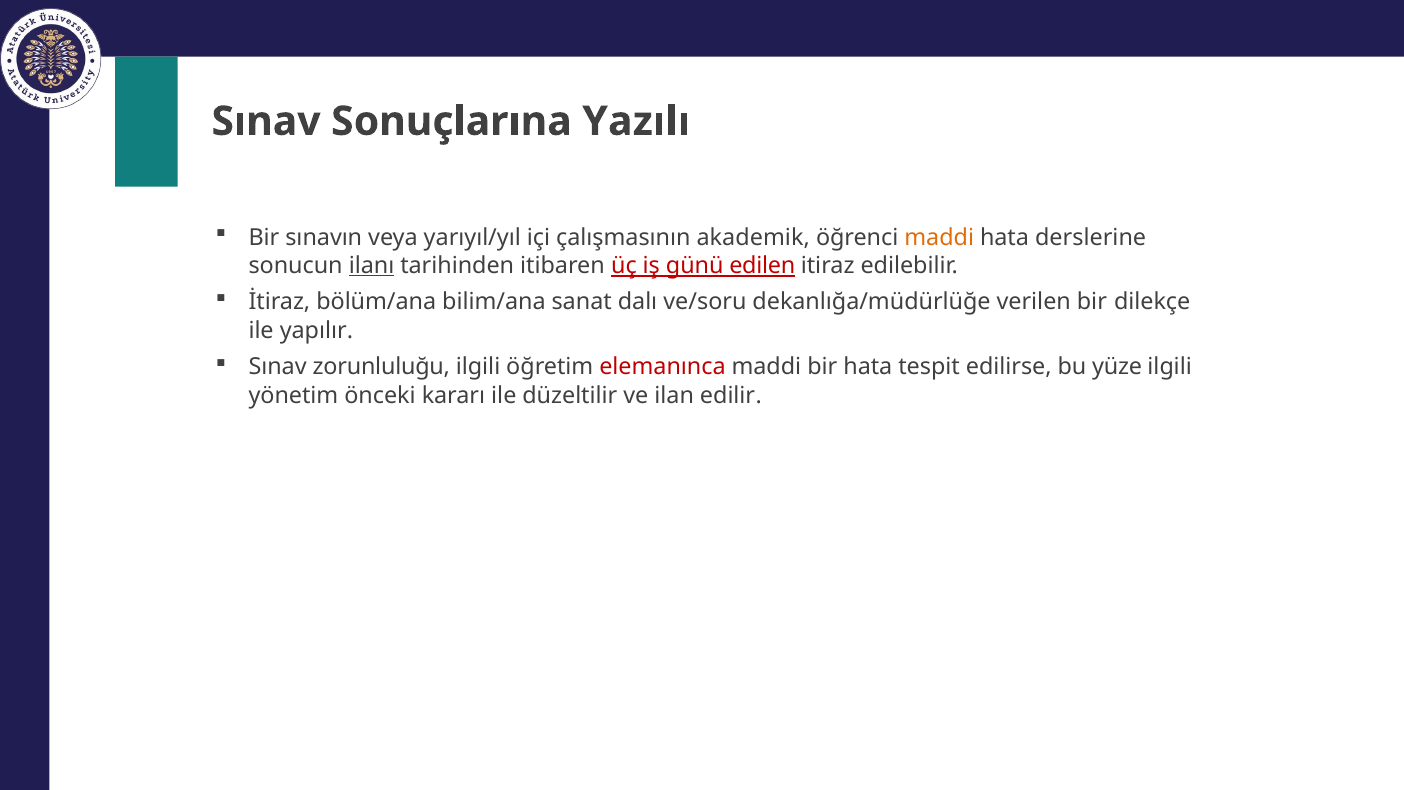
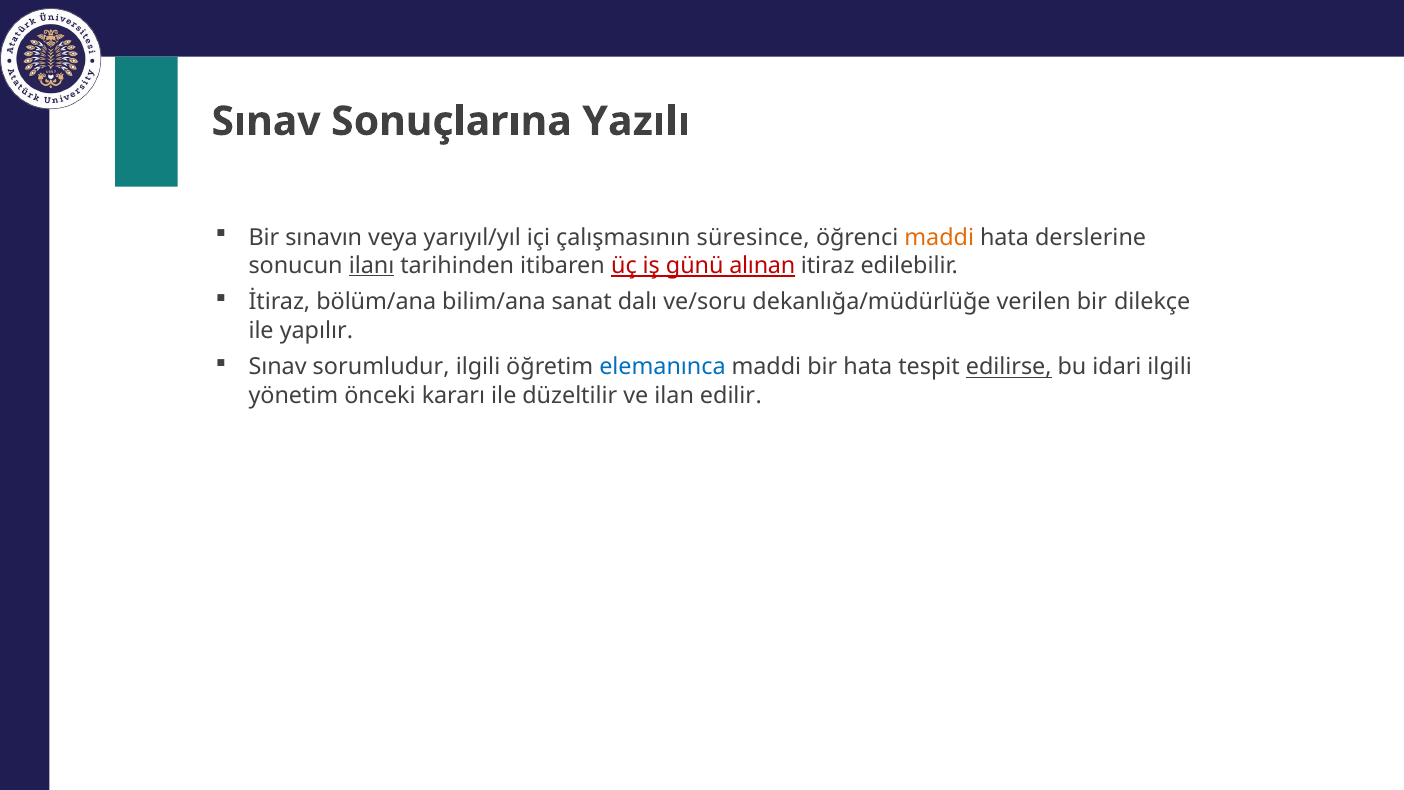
akademik: akademik -> süresince
edilen: edilen -> alınan
zorunluluğu: zorunluluğu -> sorumludur
elemanınca colour: red -> blue
edilirse underline: none -> present
yüze: yüze -> idari
